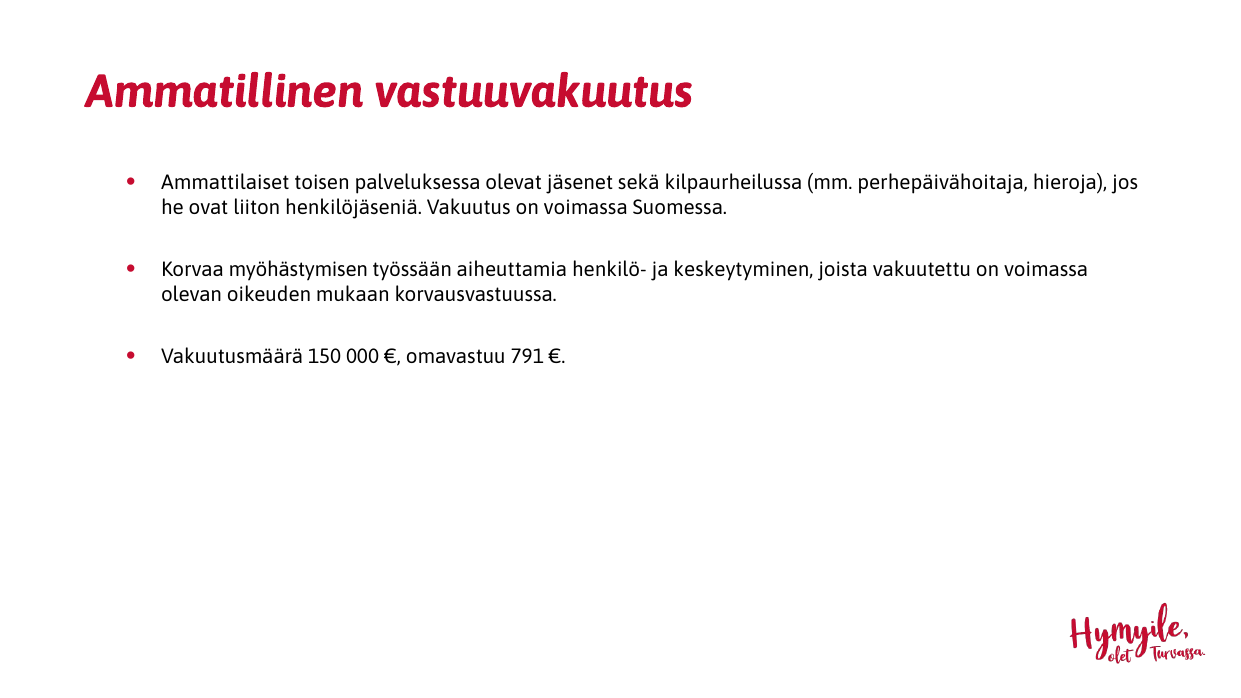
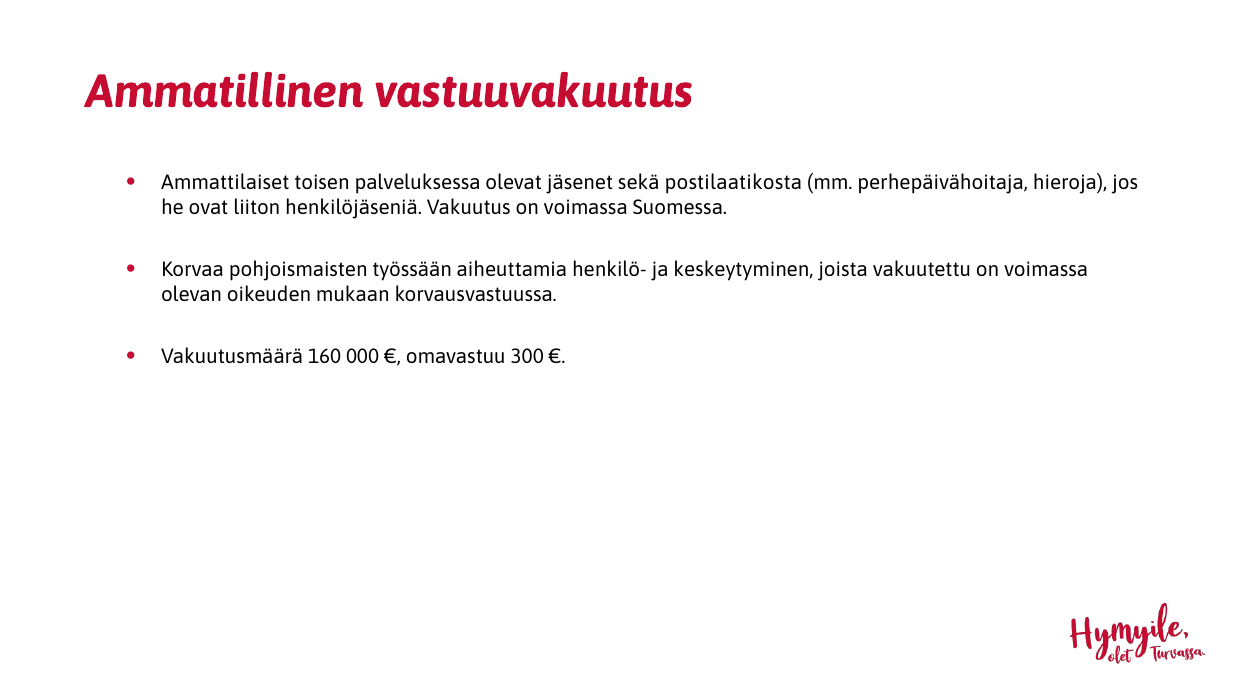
kilpaurheilussa: kilpaurheilussa -> postilaatikosta
myöhästymisen: myöhästymisen -> pohjoismaisten
150: 150 -> 160
791: 791 -> 300
